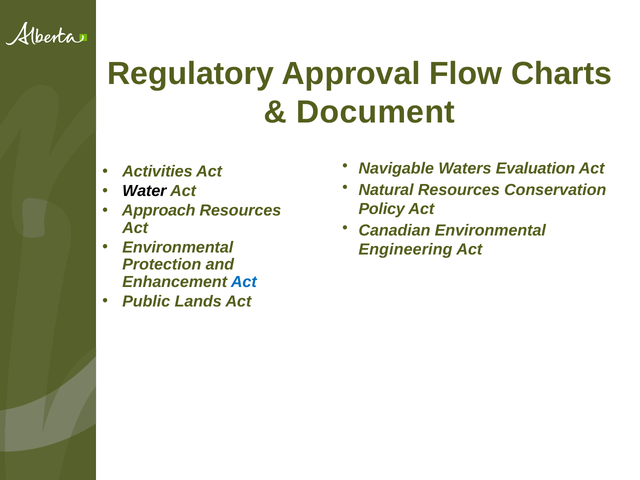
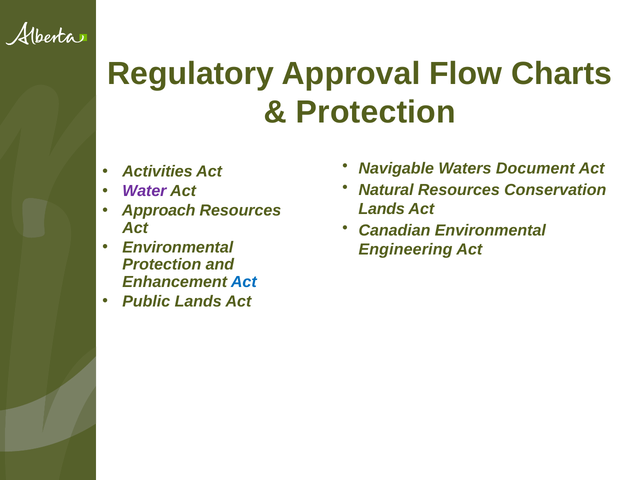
Document at (376, 112): Document -> Protection
Evaluation: Evaluation -> Document
Water colour: black -> purple
Policy at (382, 209): Policy -> Lands
